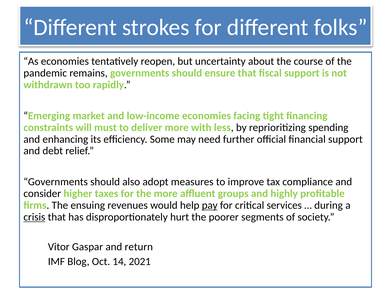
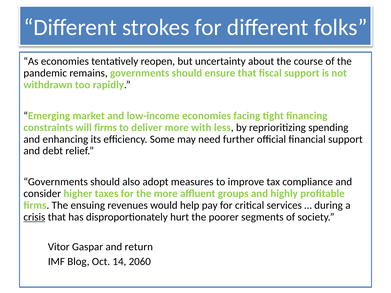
will must: must -> firms
pay underline: present -> none
2021: 2021 -> 2060
